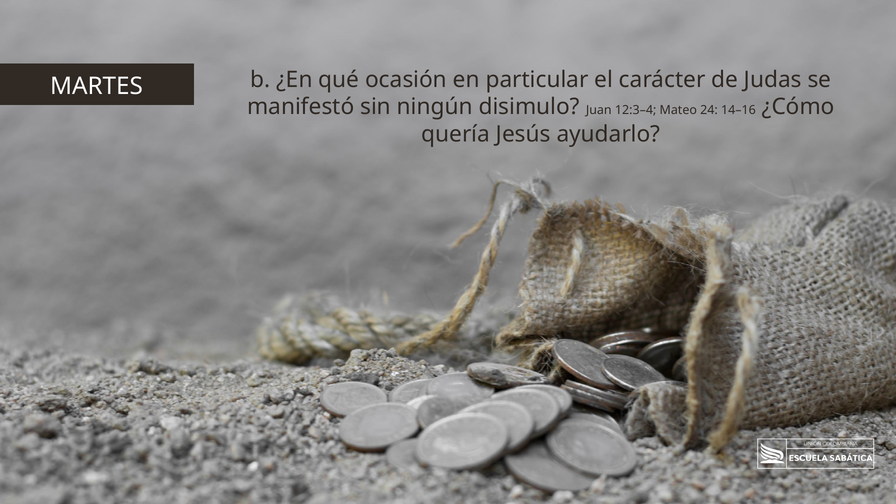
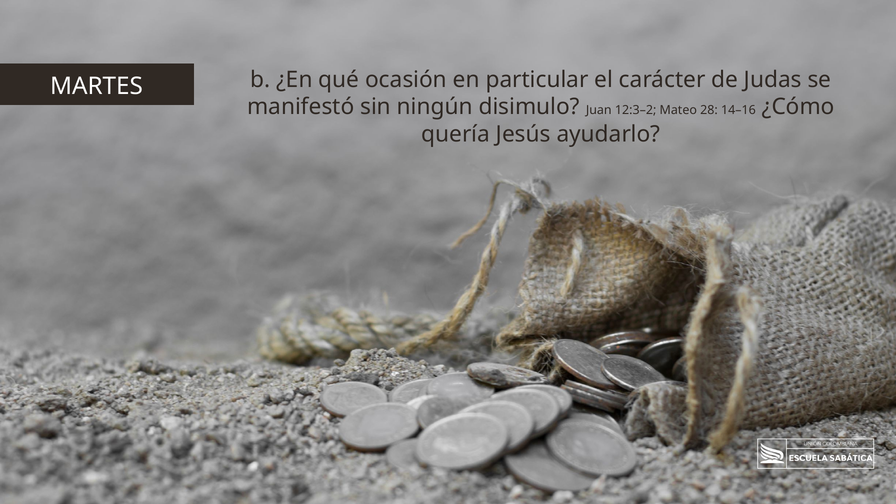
12:3–4: 12:3–4 -> 12:3–2
24: 24 -> 28
